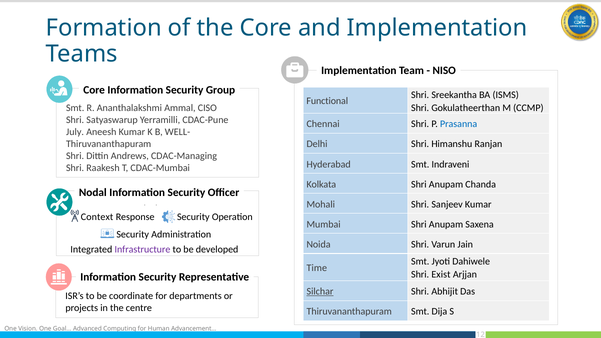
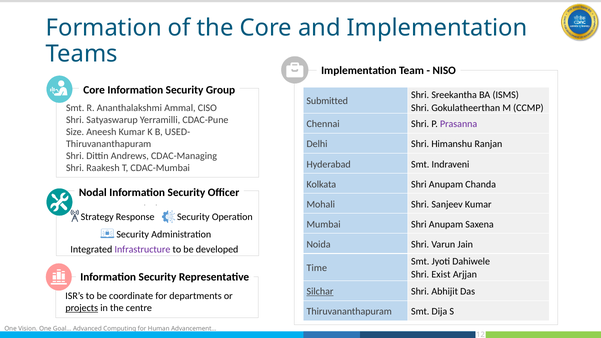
Functional: Functional -> Submitted
Prasanna colour: blue -> purple
July: July -> Size
WELL-: WELL- -> USED-
Context: Context -> Strategy
projects underline: none -> present
